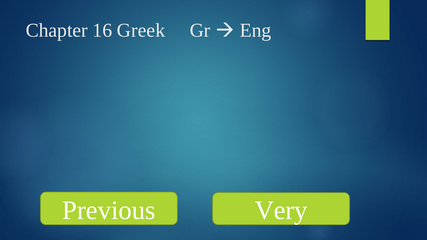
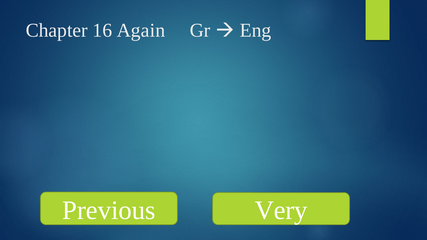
Greek: Greek -> Again
